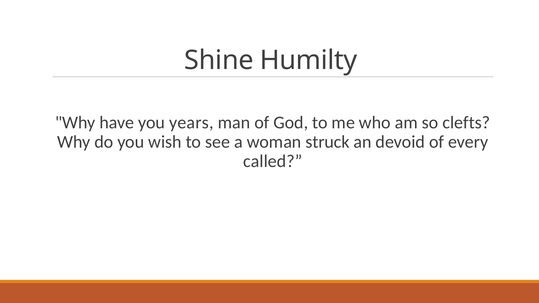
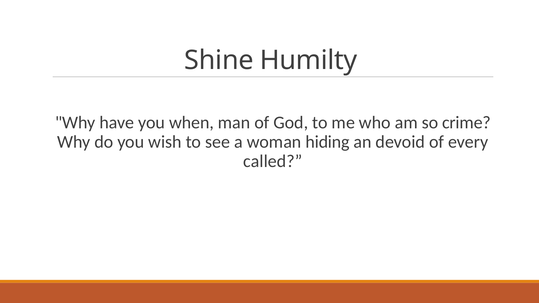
years: years -> when
clefts: clefts -> crime
struck: struck -> hiding
